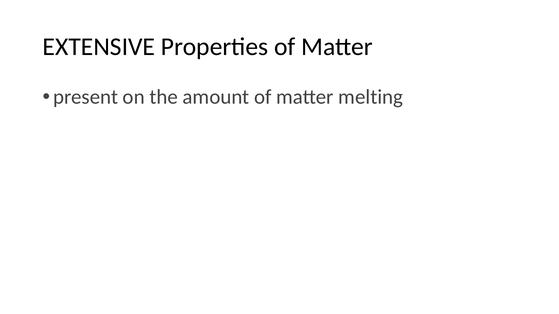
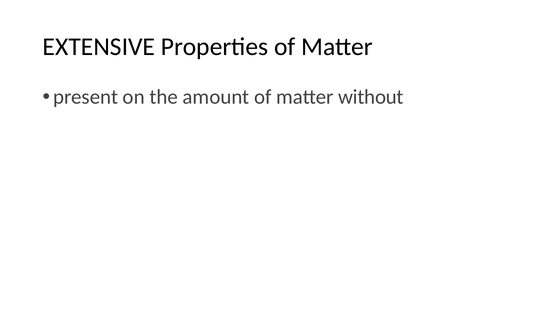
melting: melting -> without
